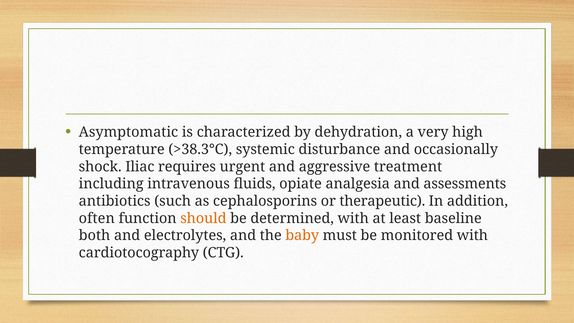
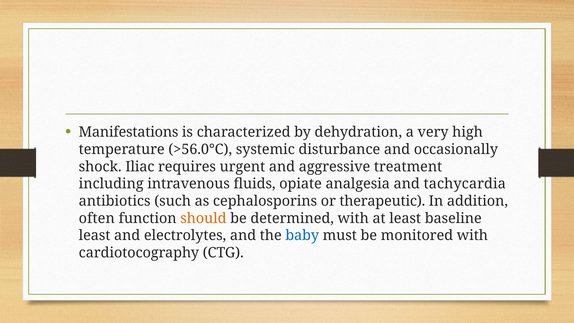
Asymptomatic: Asymptomatic -> Manifestations
>38.3°C: >38.3°C -> >56.0°C
assessments: assessments -> tachycardia
both at (95, 235): both -> least
baby colour: orange -> blue
